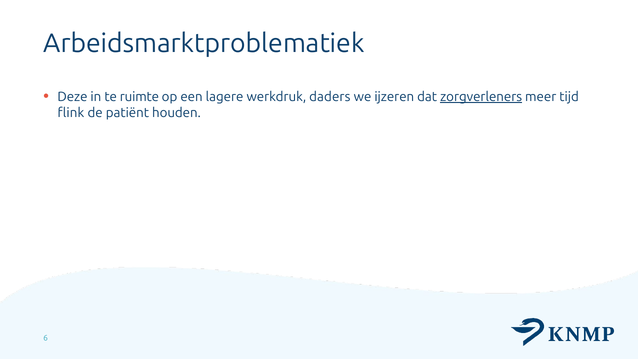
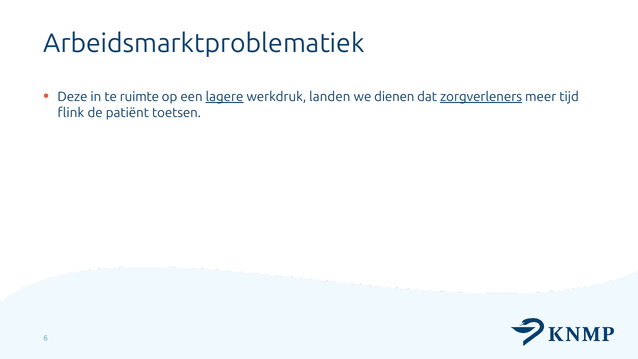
lagere underline: none -> present
daders: daders -> landen
ijzeren: ijzeren -> dienen
houden: houden -> toetsen
